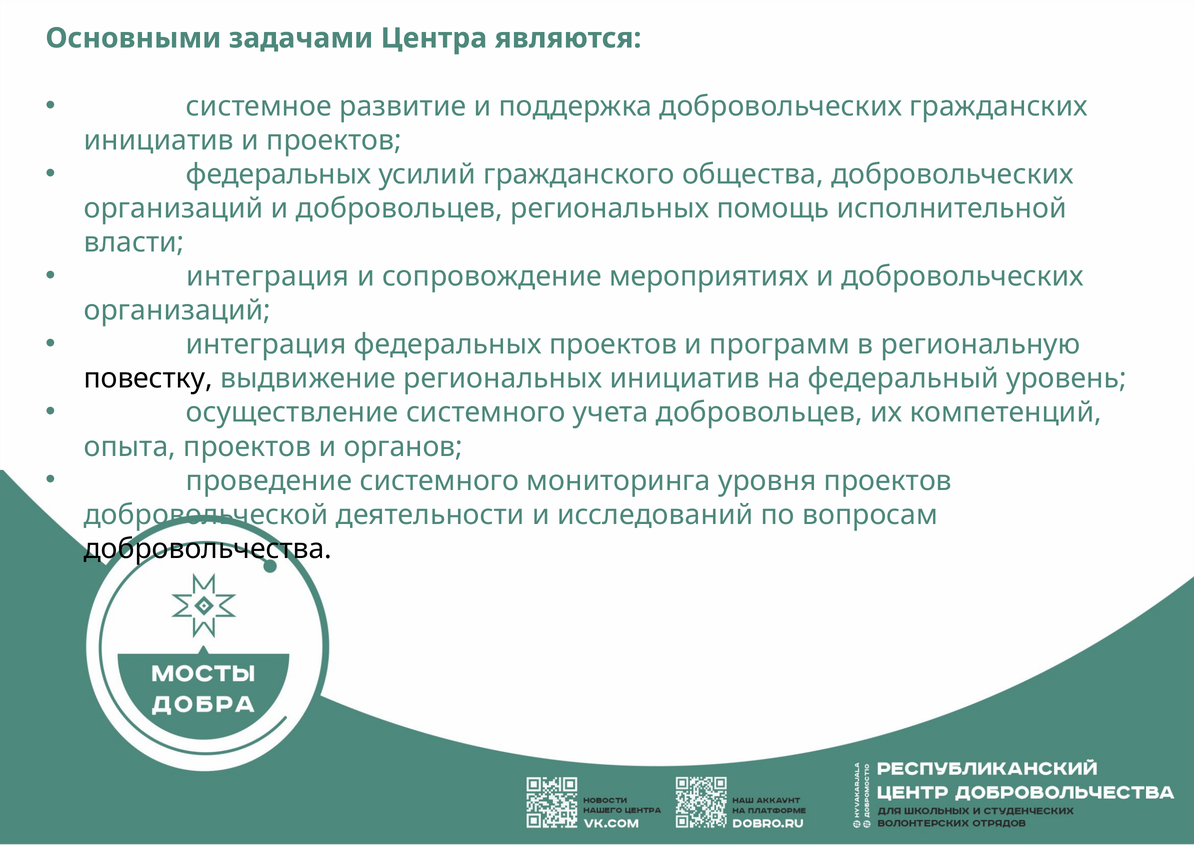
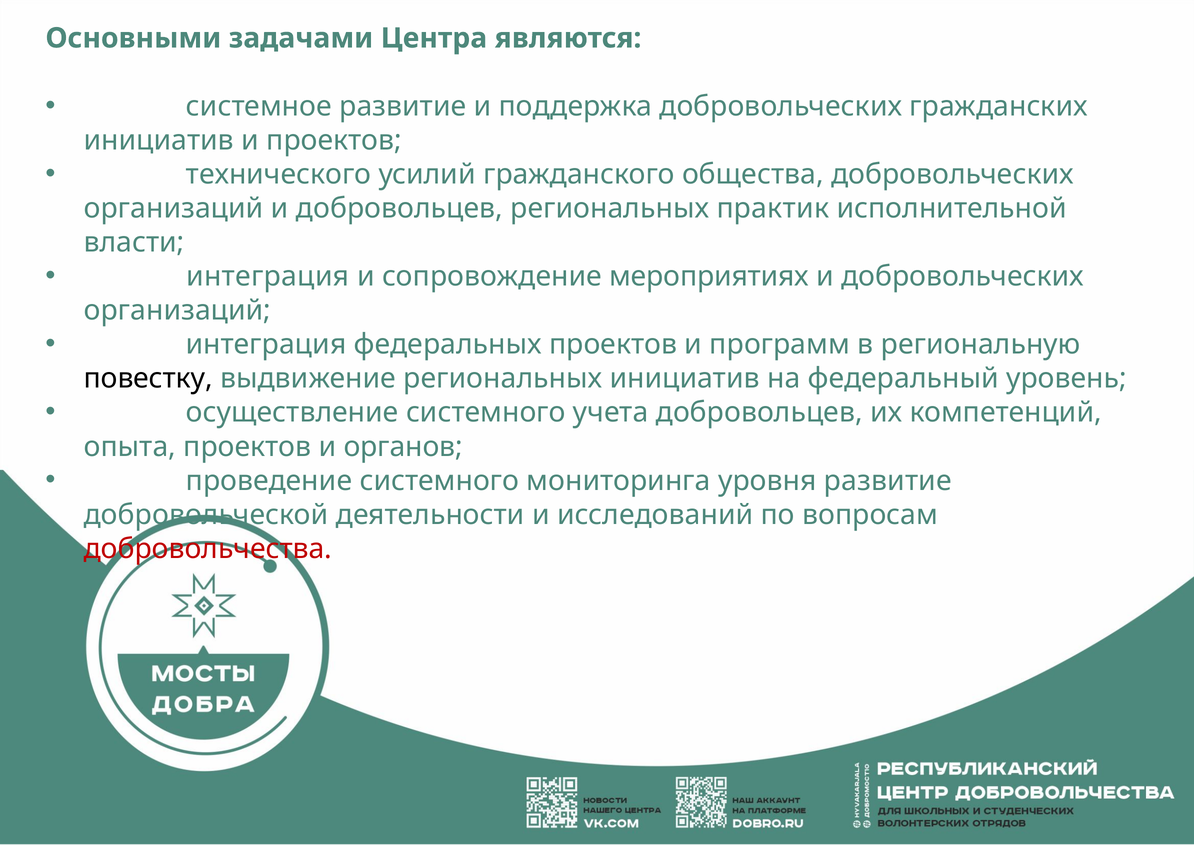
федеральных at (279, 174): федеральных -> технического
помощь: помощь -> практик
уровня проектов: проектов -> развитие
добровольчества colour: black -> red
